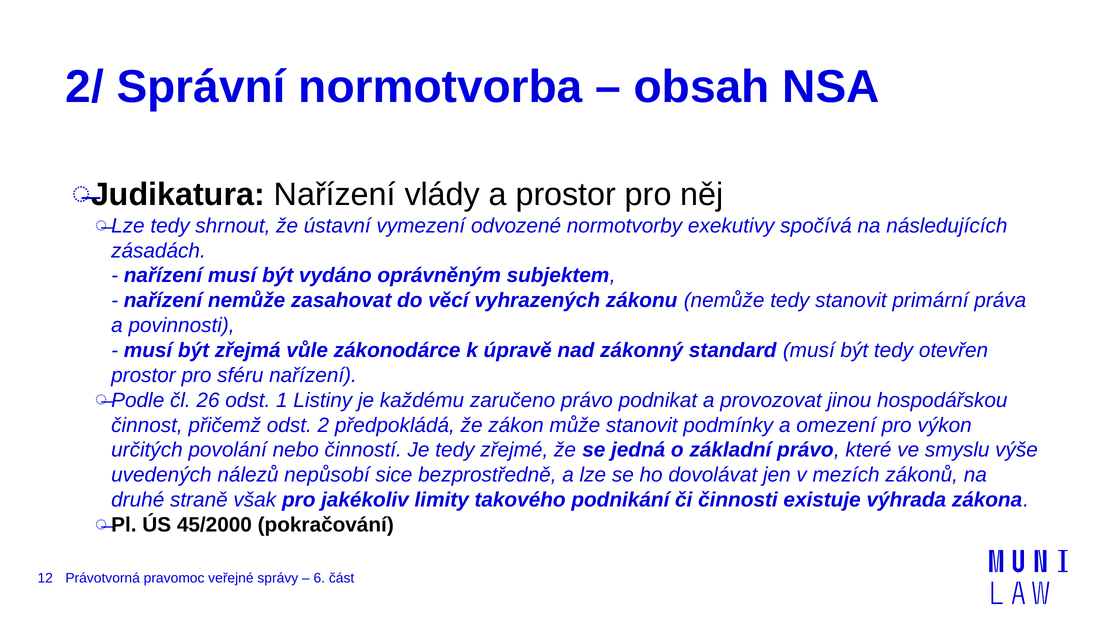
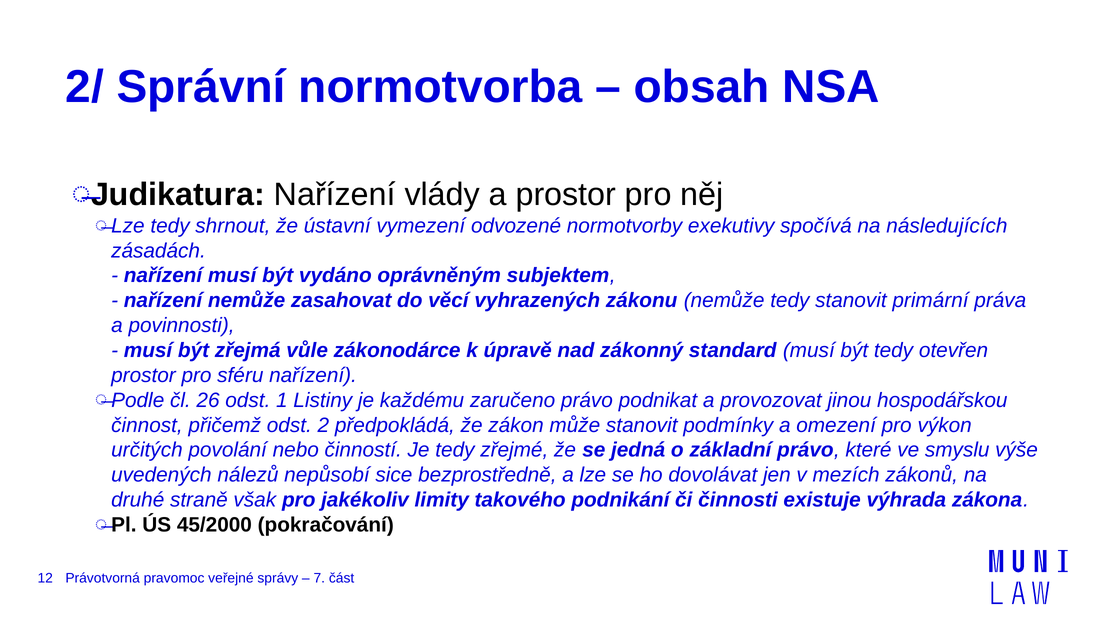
6: 6 -> 7
